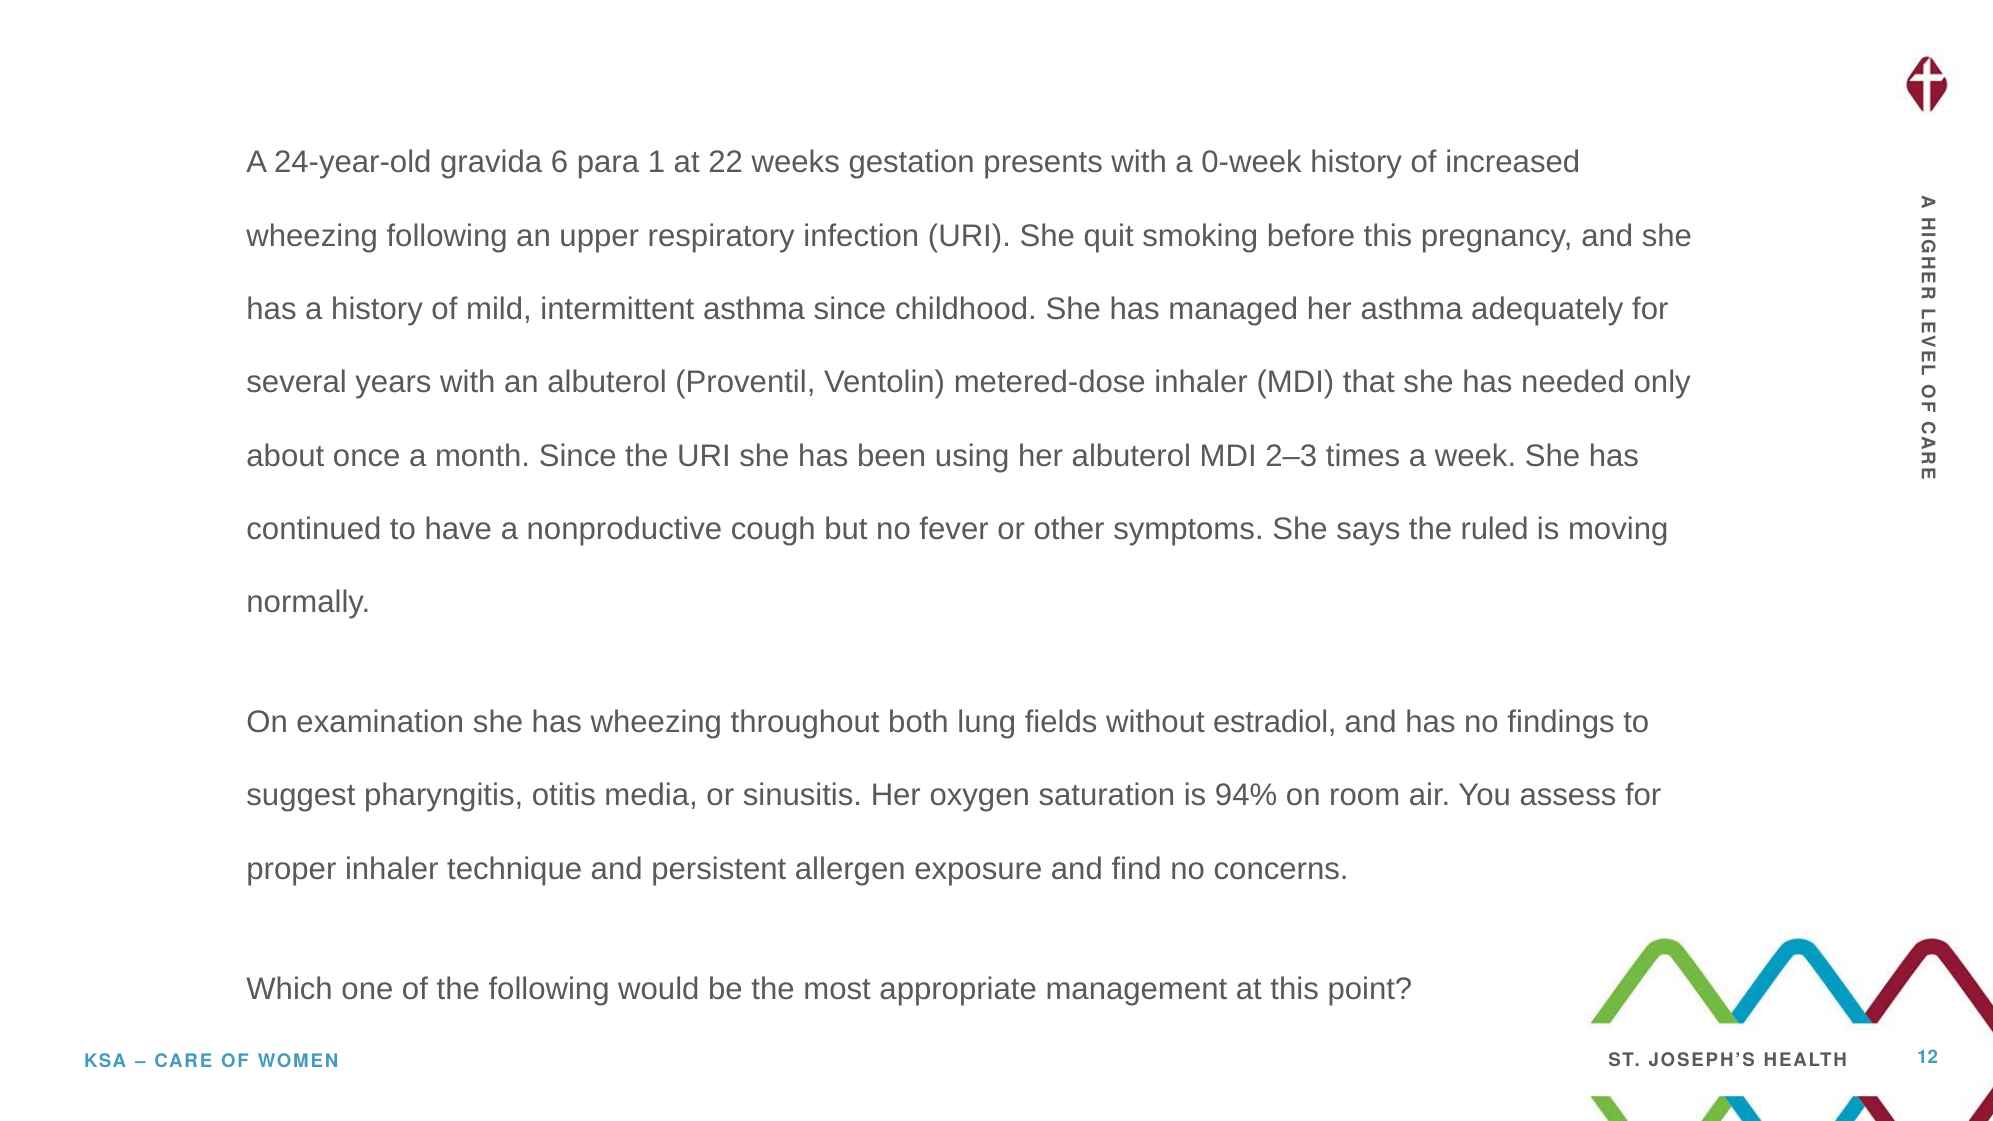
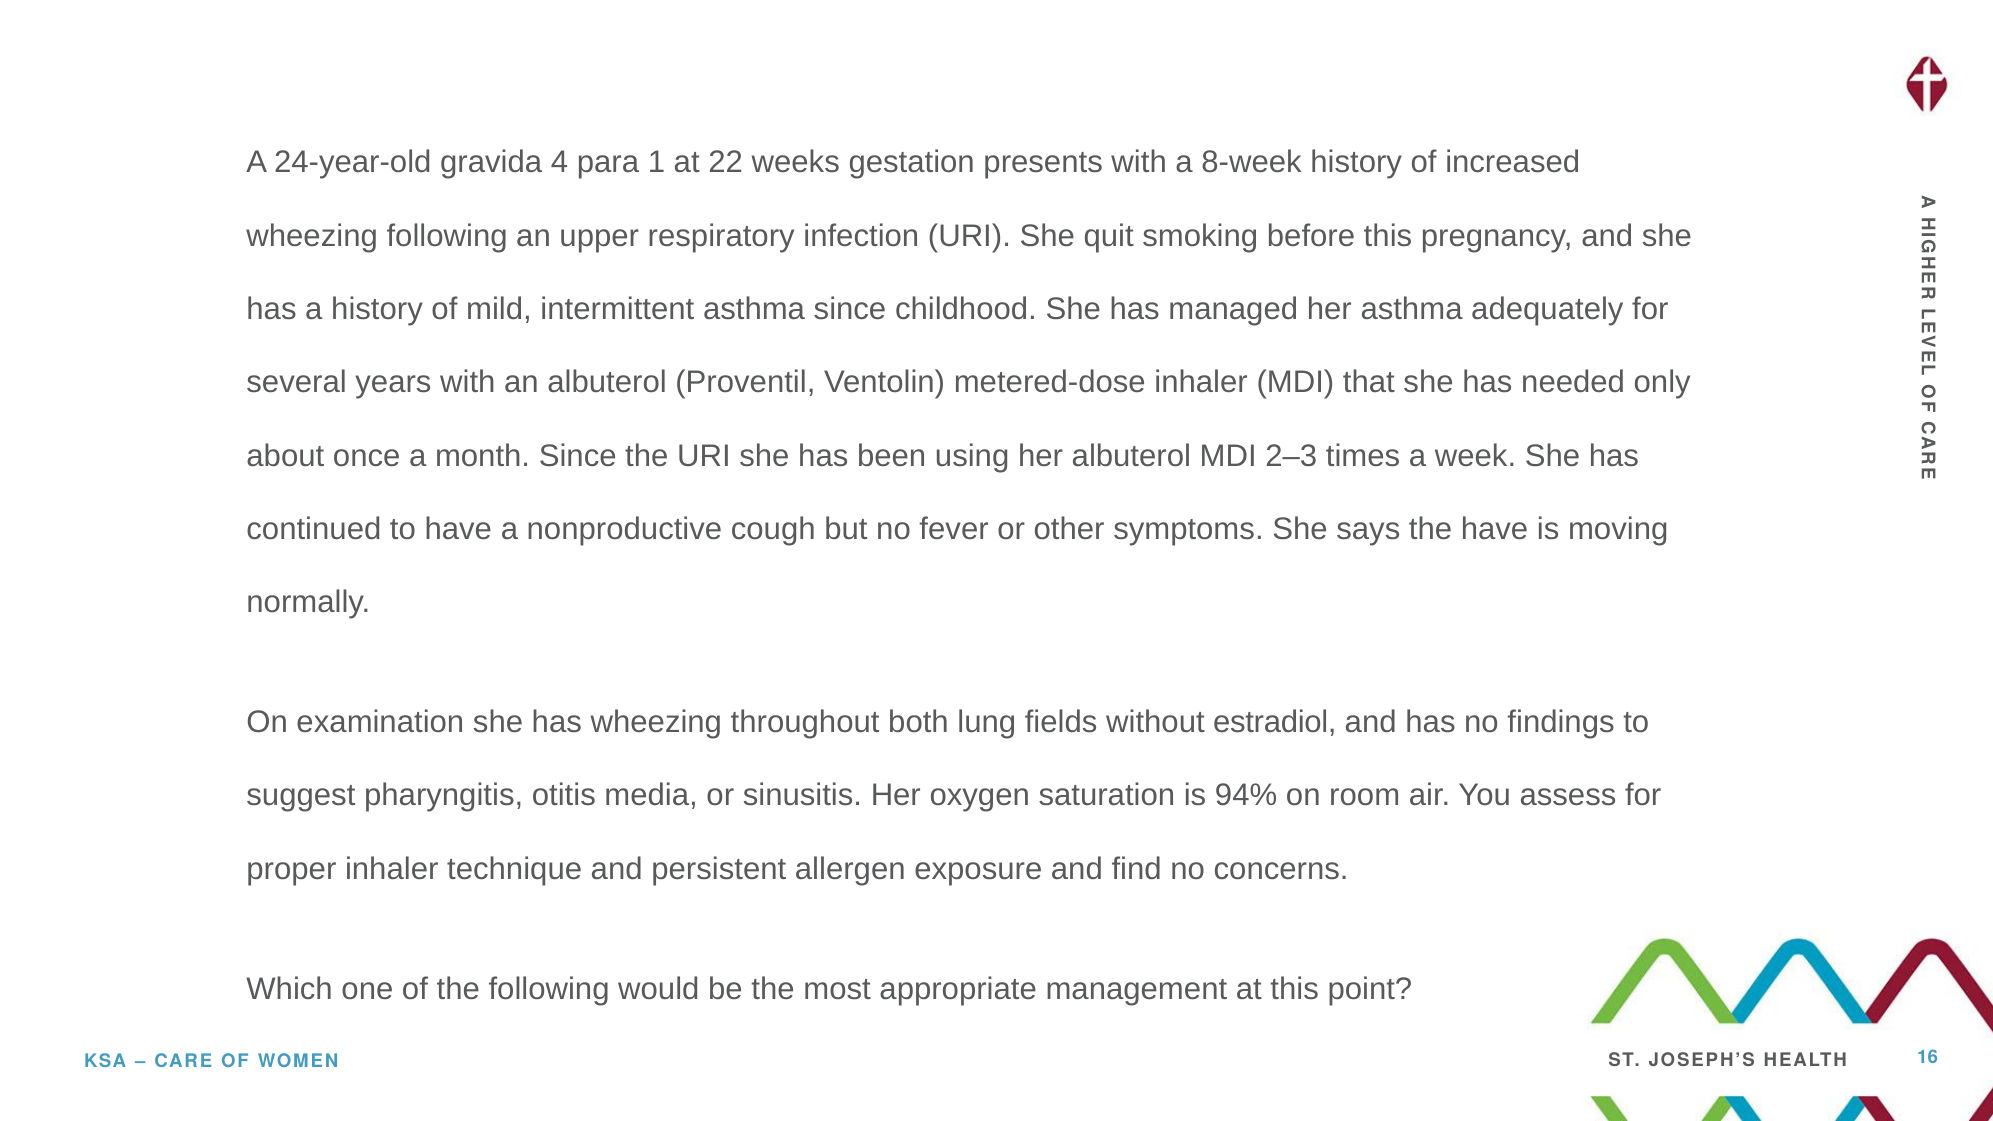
6: 6 -> 4
0-week: 0-week -> 8-week
the ruled: ruled -> have
12: 12 -> 16
